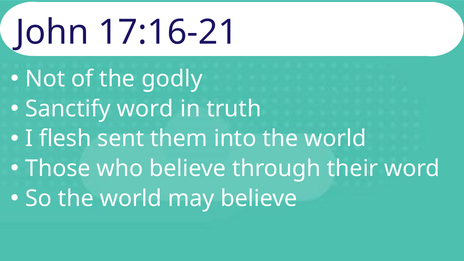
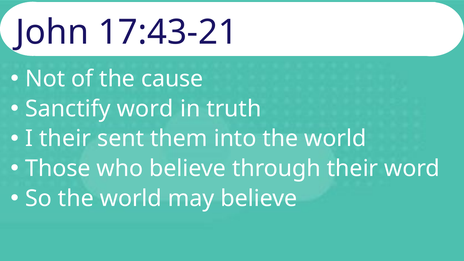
17:16-21: 17:16-21 -> 17:43-21
godly: godly -> cause
I flesh: flesh -> their
